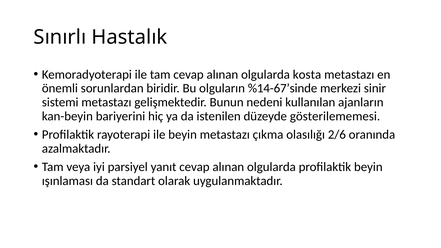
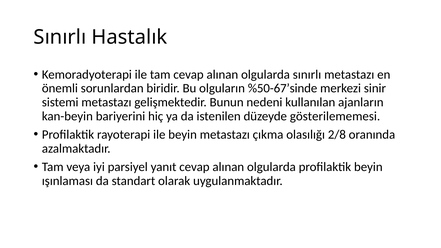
olgularda kosta: kosta -> sınırlı
%14-67’sinde: %14-67’sinde -> %50-67’sinde
2/6: 2/6 -> 2/8
